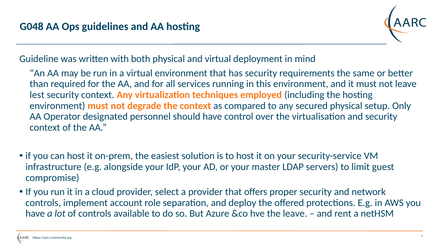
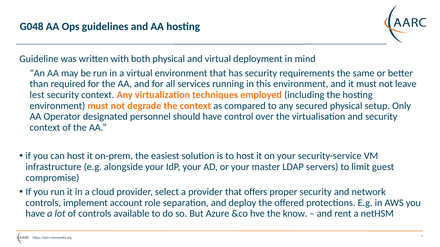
the leave: leave -> know
